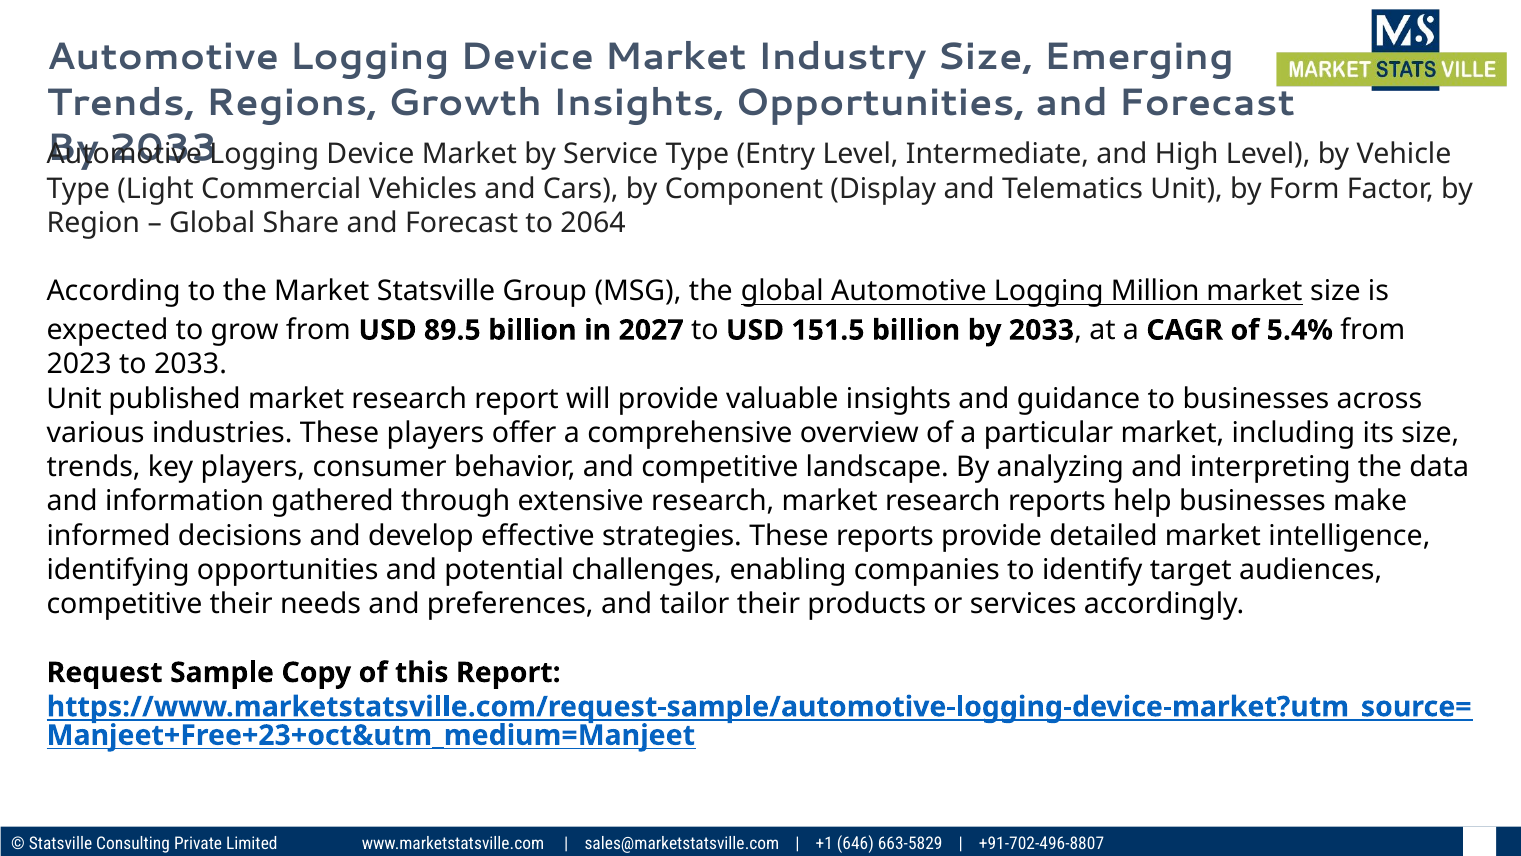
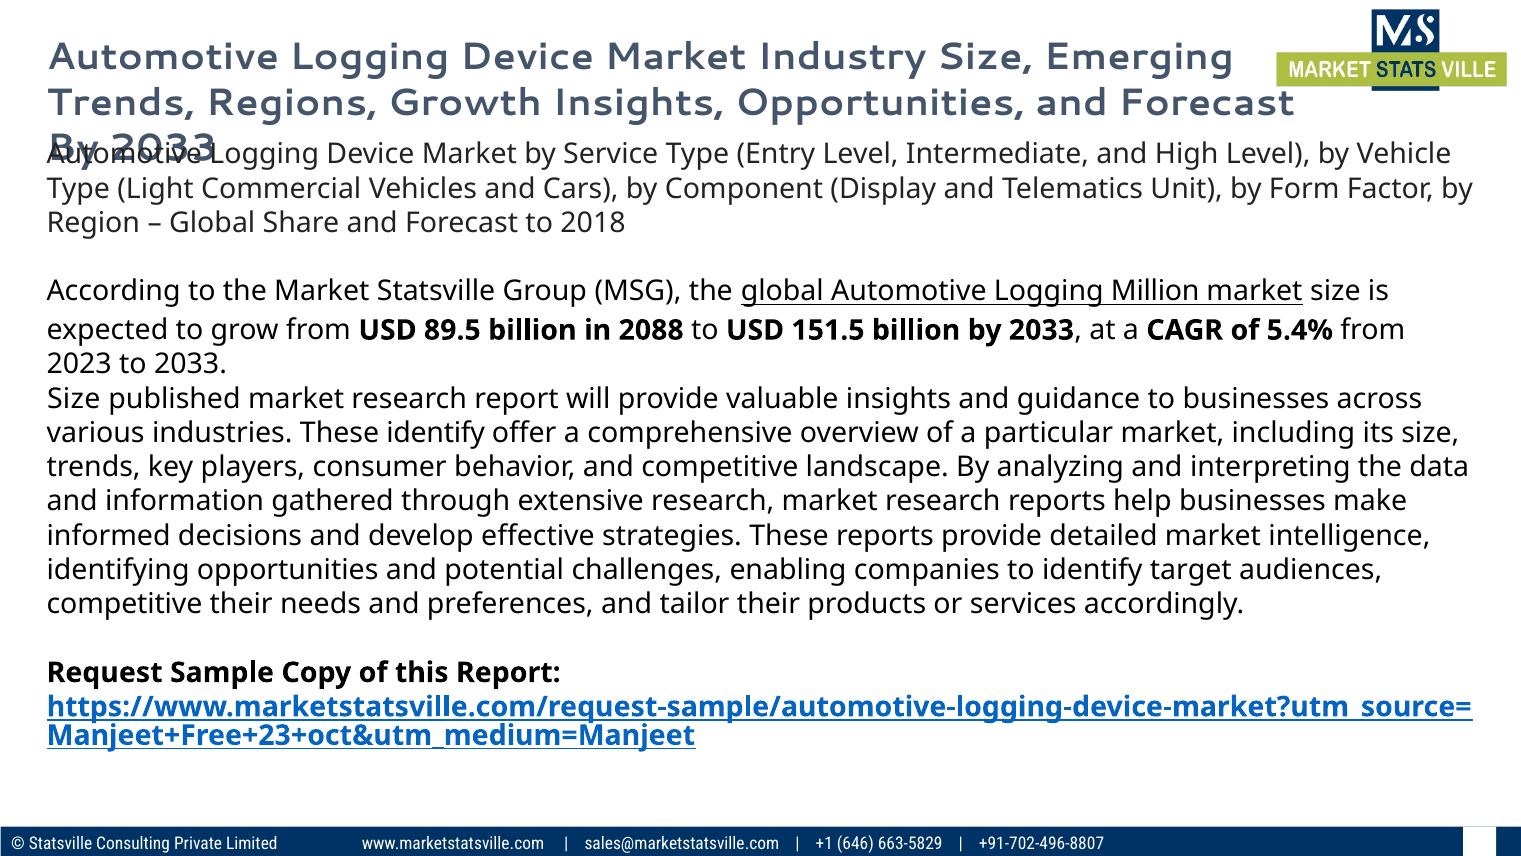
2064: 2064 -> 2018
2027: 2027 -> 2088
Unit at (74, 399): Unit -> Size
These players: players -> identify
